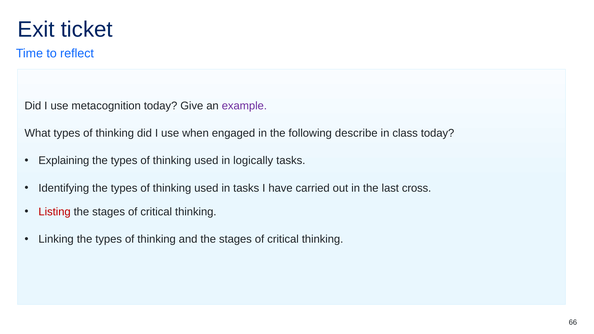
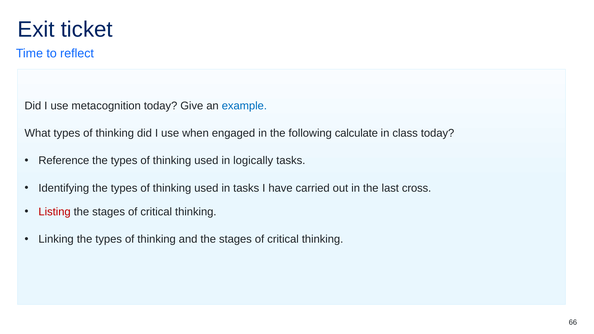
example colour: purple -> blue
describe: describe -> calculate
Explaining: Explaining -> Reference
